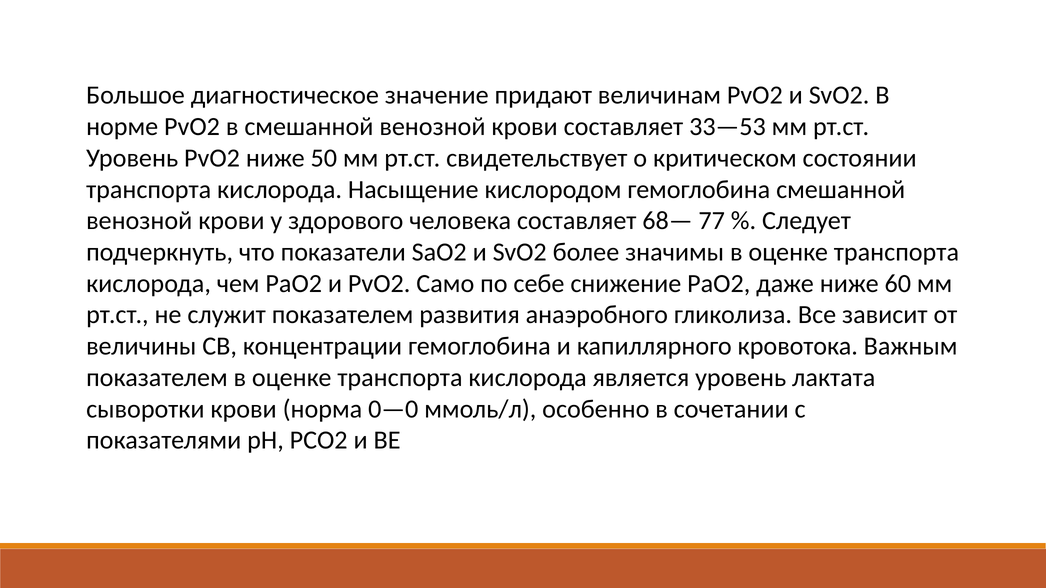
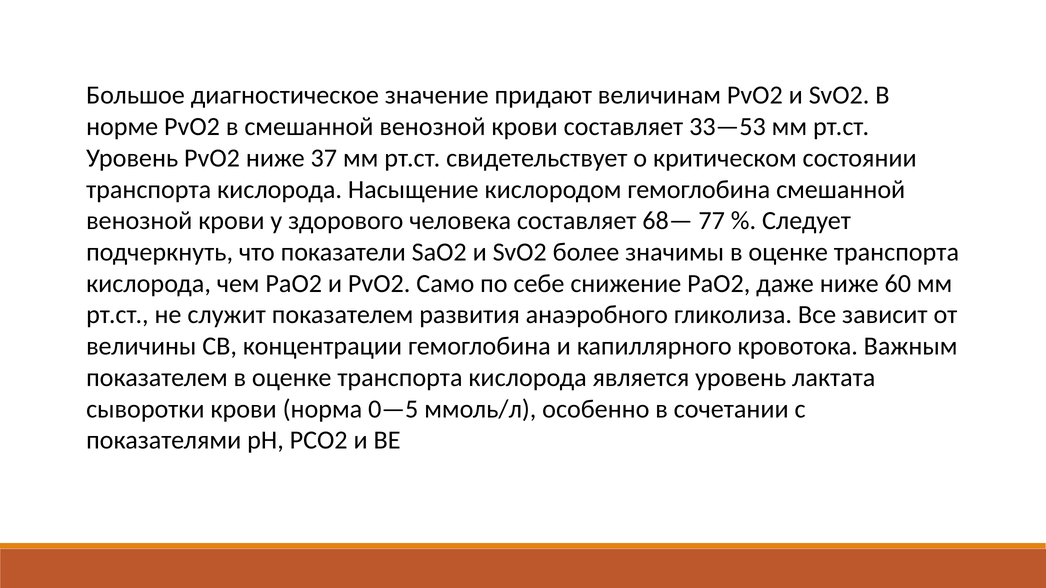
50: 50 -> 37
0—0: 0—0 -> 0—5
